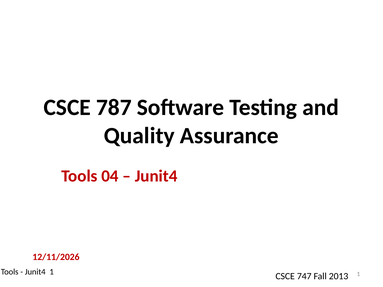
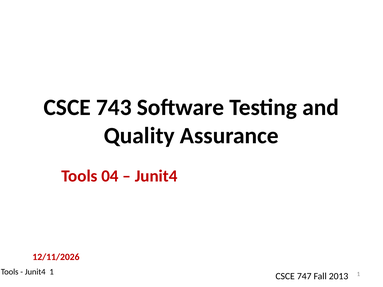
787: 787 -> 743
